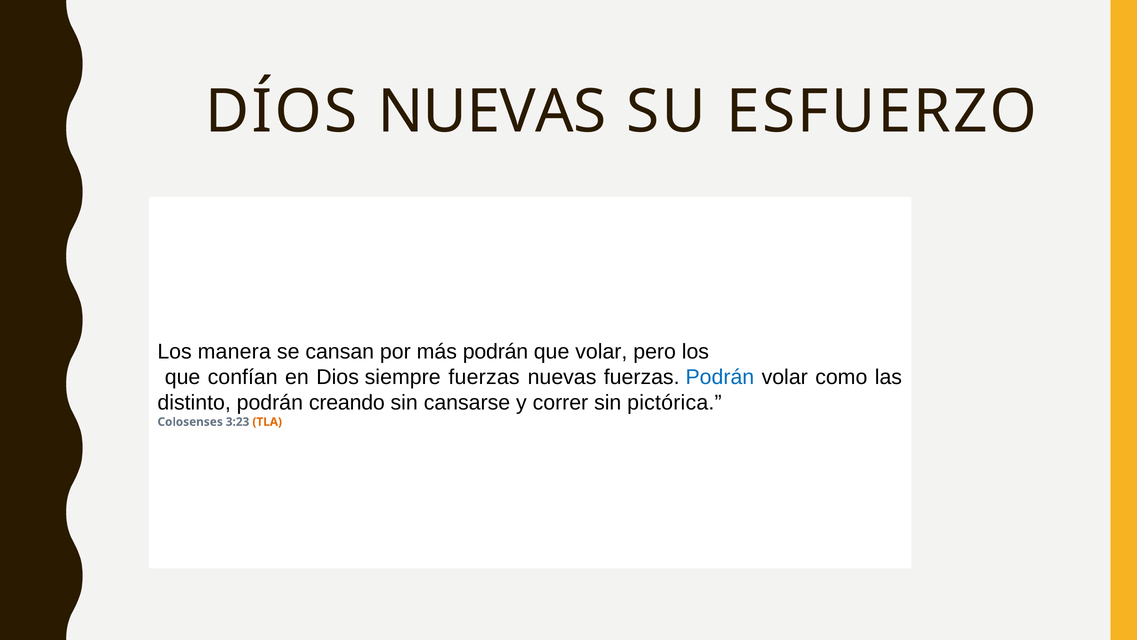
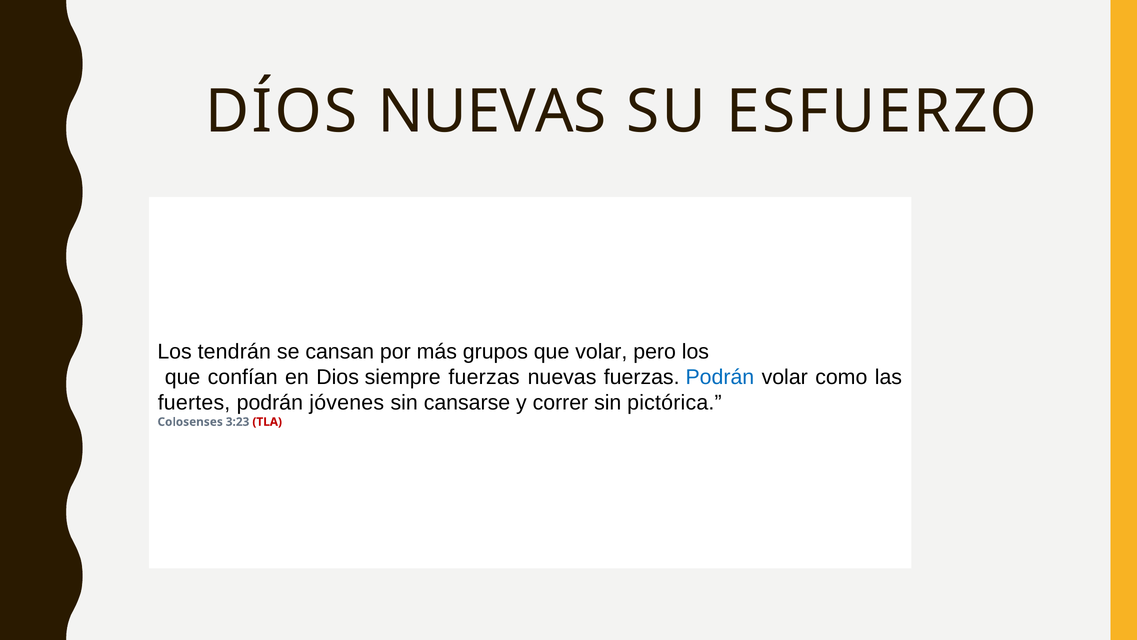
manera: manera -> tendrán
más podrán: podrán -> grupos
distinto: distinto -> fuertes
creando: creando -> jóvenes
TLA colour: orange -> red
